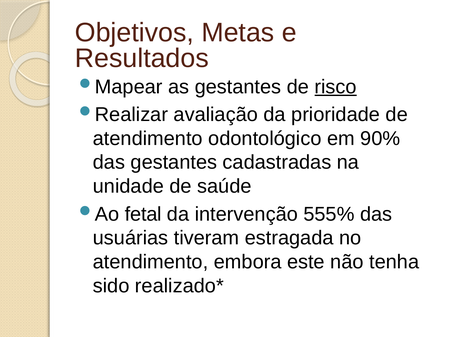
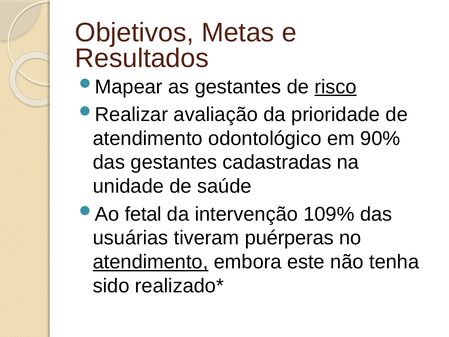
555%: 555% -> 109%
estragada: estragada -> puérperas
atendimento at (151, 262) underline: none -> present
